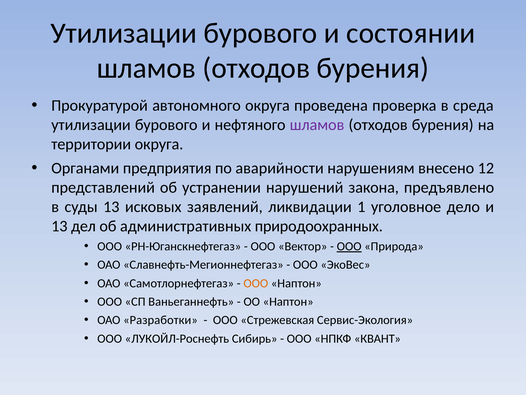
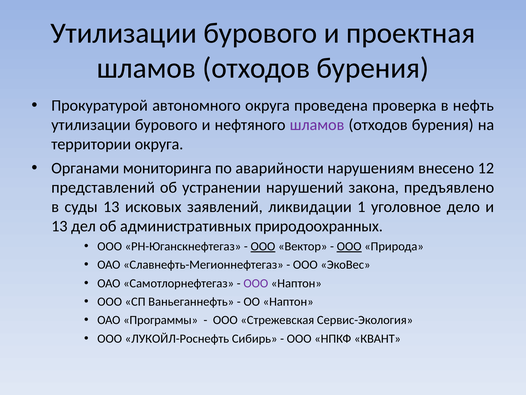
состоянии: состоянии -> проектная
среда: среда -> нефть
предприятия: предприятия -> мониторинга
ООО at (263, 246) underline: none -> present
ООО at (256, 283) colour: orange -> purple
Разработки: Разработки -> Программы
